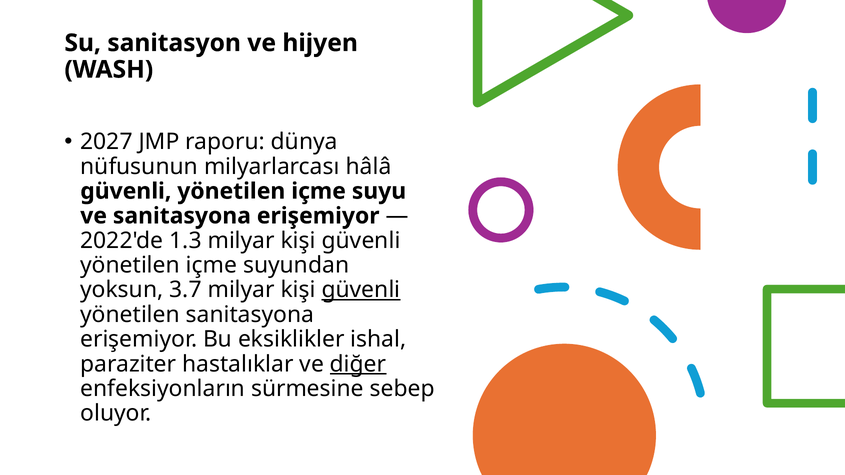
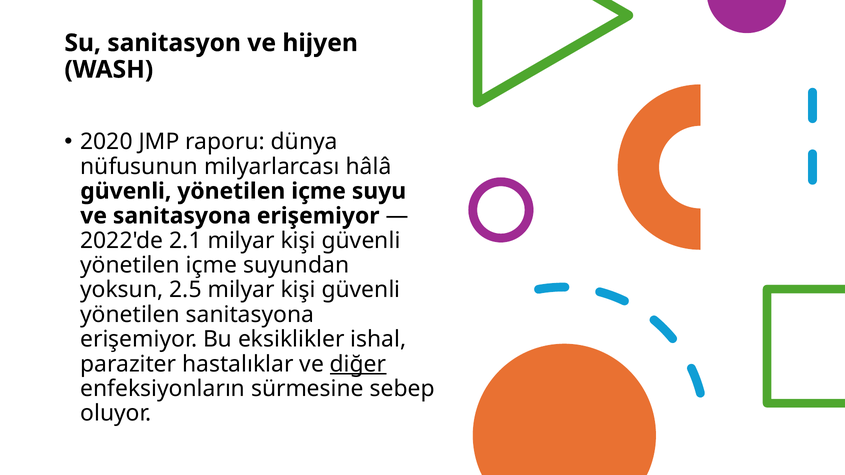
2027: 2027 -> 2020
1.3: 1.3 -> 2.1
3.7: 3.7 -> 2.5
güvenli at (361, 290) underline: present -> none
